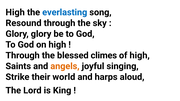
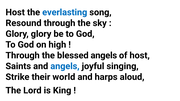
High at (15, 12): High -> Host
blessed climes: climes -> angels
of high: high -> host
angels at (65, 66) colour: orange -> blue
